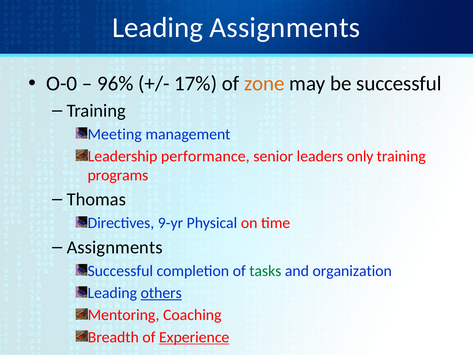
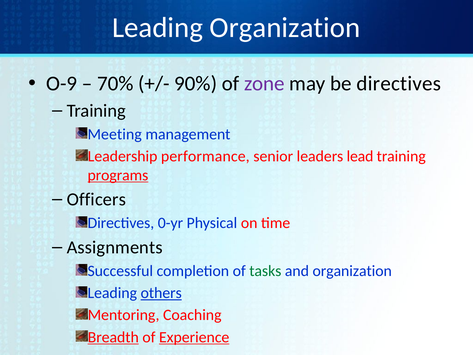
Leading Assignments: Assignments -> Organization
O-0: O-0 -> O-9
96%: 96% -> 70%
17%: 17% -> 90%
zone colour: orange -> purple
be successful: successful -> directives
only: only -> lead
programs underline: none -> present
Thomas: Thomas -> Officers
9-yr: 9-yr -> 0-yr
Breadth underline: none -> present
